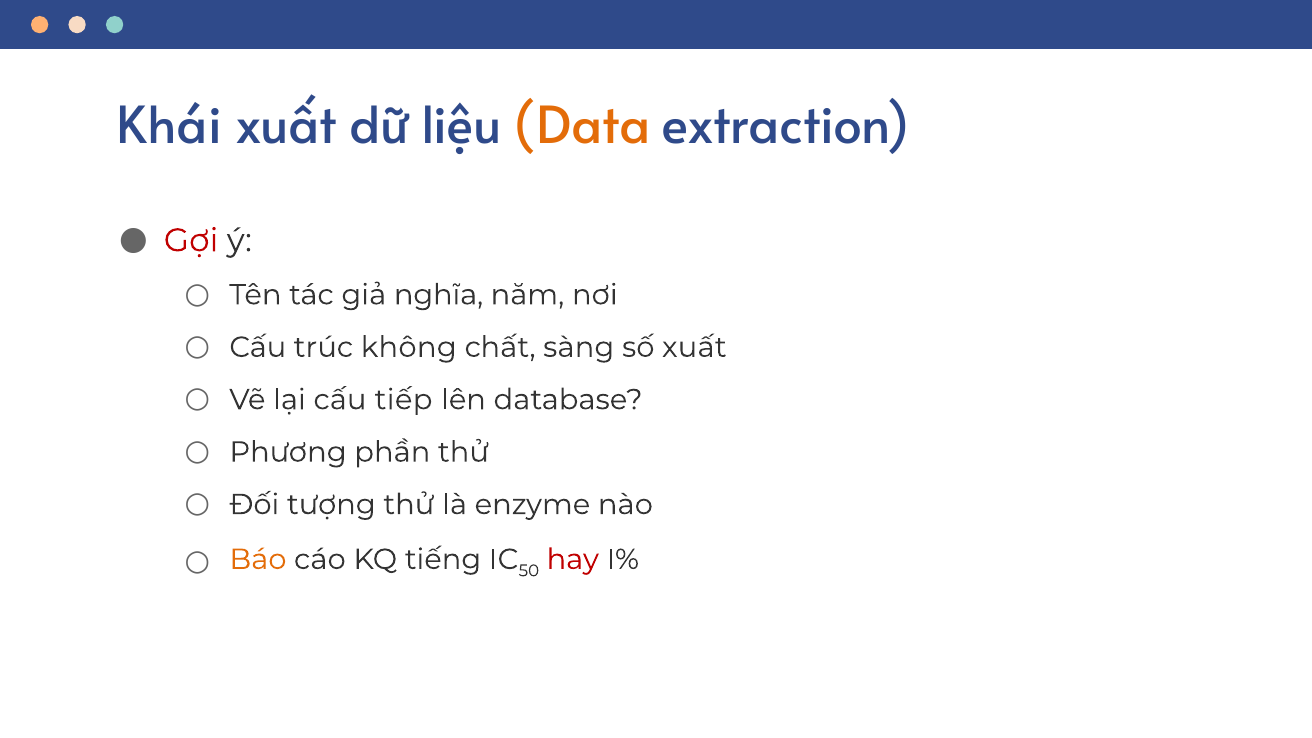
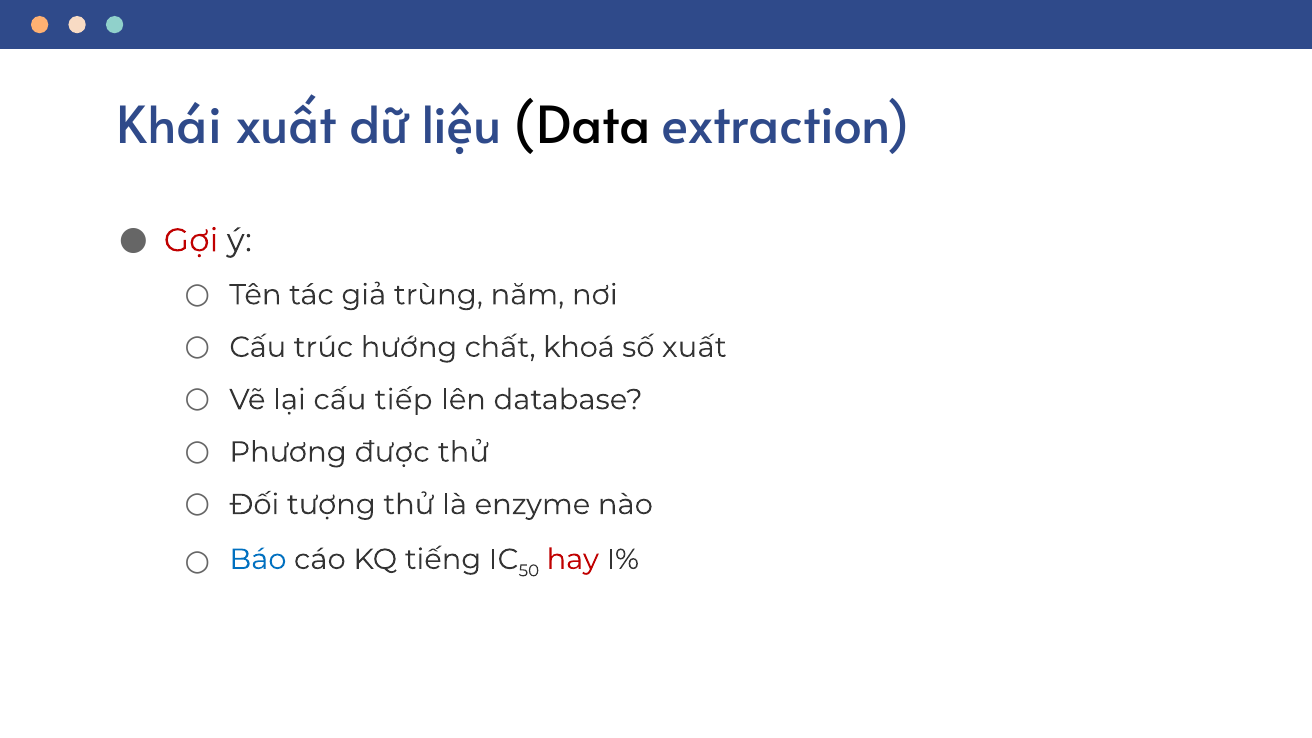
Data colour: orange -> black
nghĩa: nghĩa -> trùng
không: không -> hướng
sàng: sàng -> khoá
phần: phần -> được
Báo colour: orange -> blue
